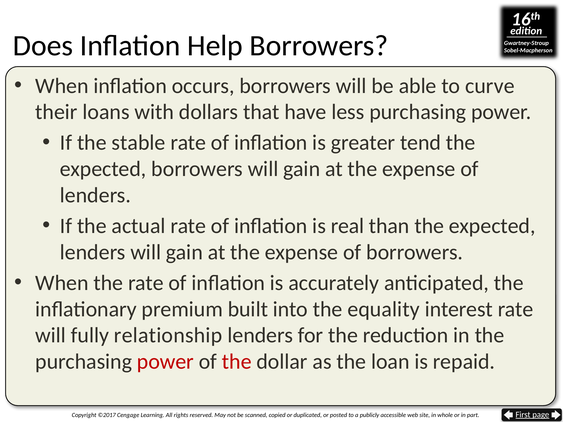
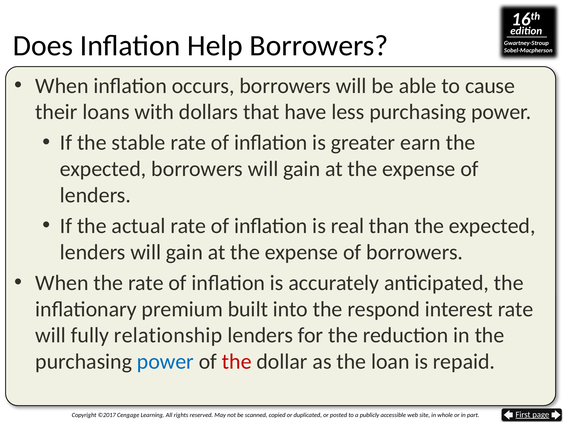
curve: curve -> cause
tend: tend -> earn
equality: equality -> respond
power at (165, 362) colour: red -> blue
